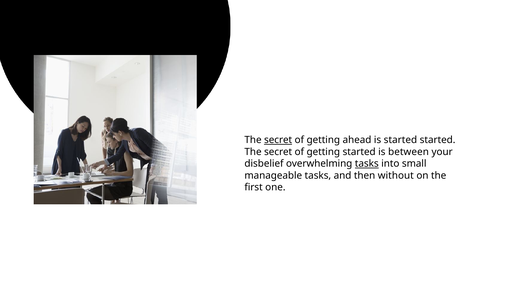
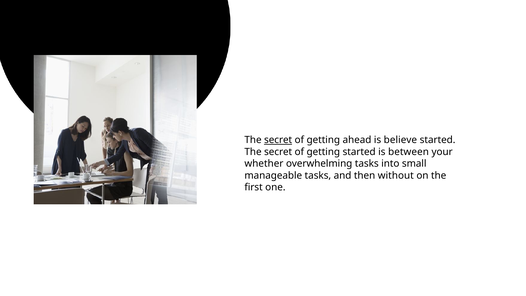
is started: started -> believe
disbelief: disbelief -> whether
tasks at (367, 164) underline: present -> none
